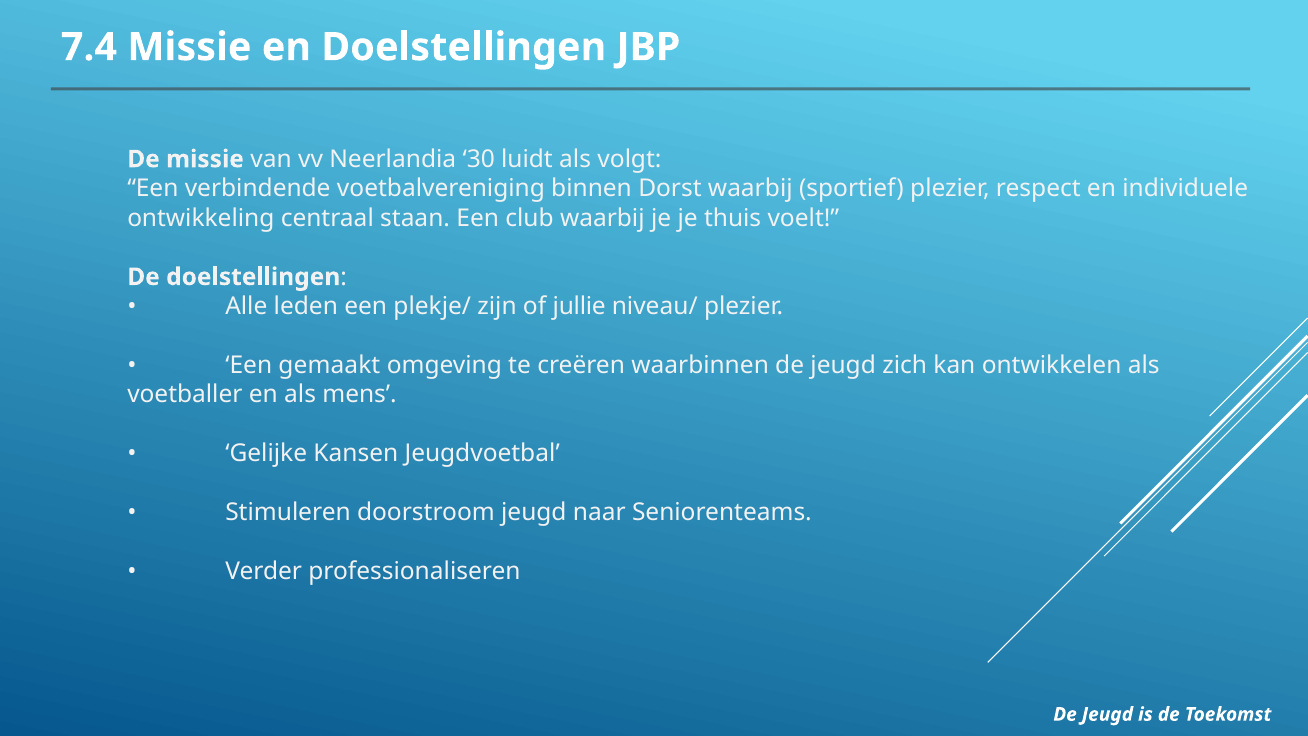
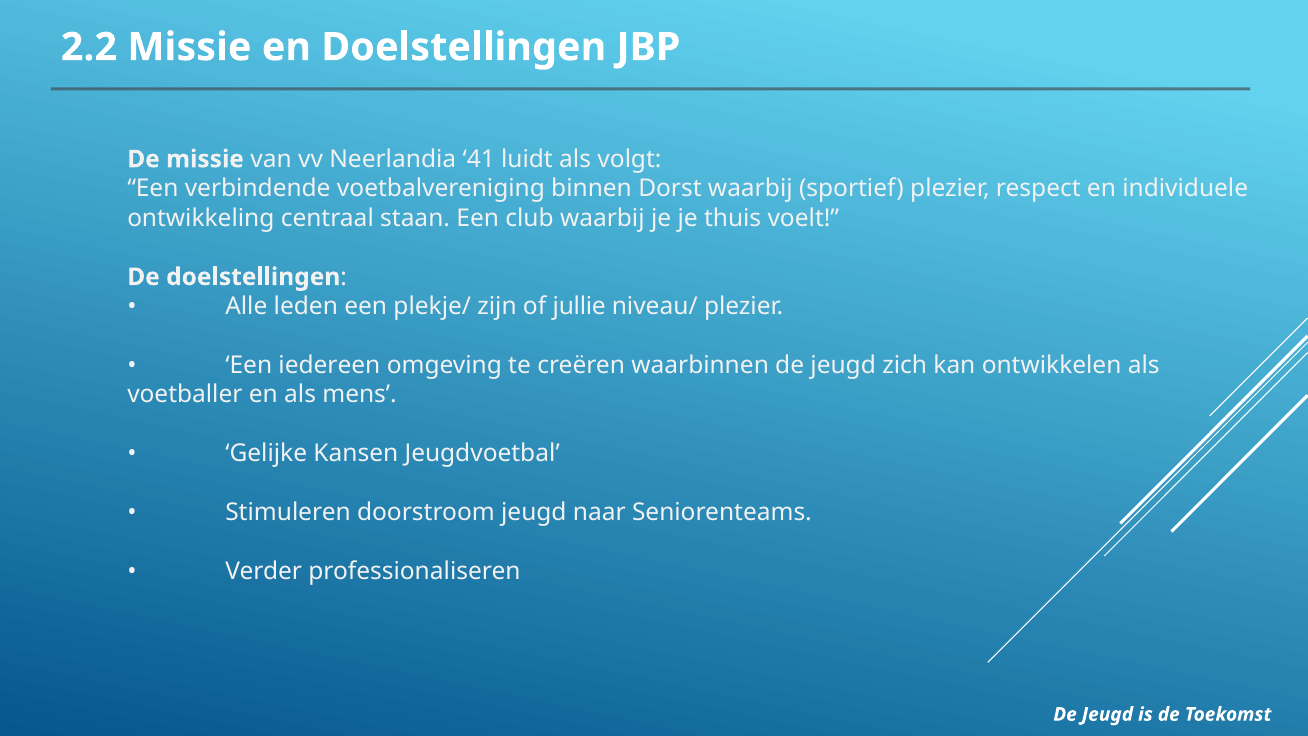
7.4: 7.4 -> 2.2
30: 30 -> 41
gemaakt: gemaakt -> iedereen
